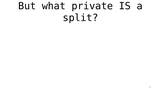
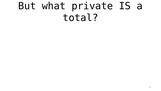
split: split -> total
